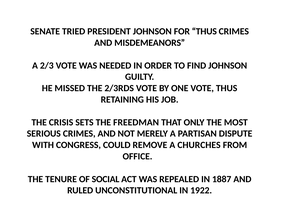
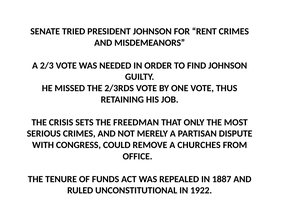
FOR THUS: THUS -> RENT
SOCIAL: SOCIAL -> FUNDS
